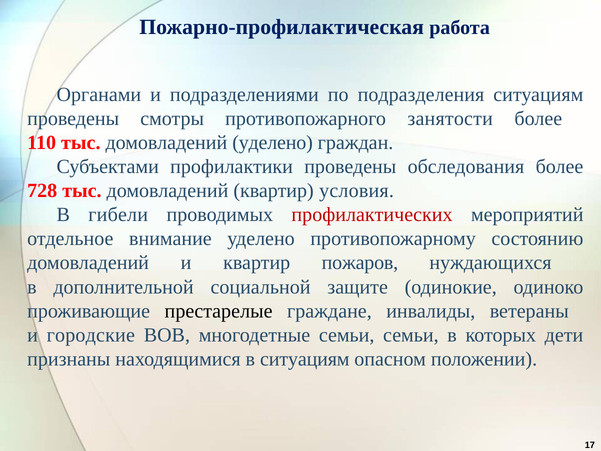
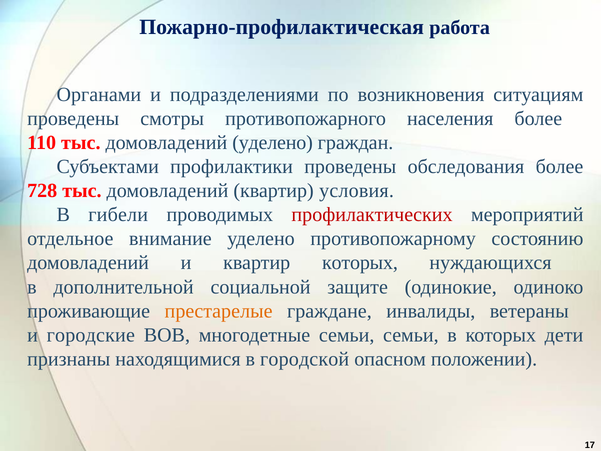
подразделения: подразделения -> возникновения
занятости: занятости -> населения
квартир пожаров: пожаров -> которых
престарелые colour: black -> orange
в ситуациям: ситуациям -> городской
